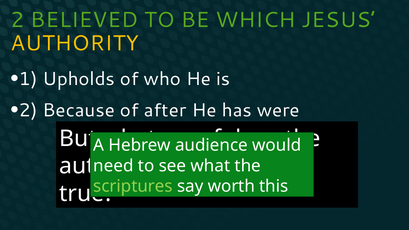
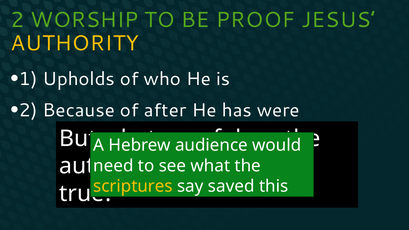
BELIEVED: BELIEVED -> WORSHIP
BE WHICH: WHICH -> PROOF
scriptures colour: light green -> yellow
worth: worth -> saved
